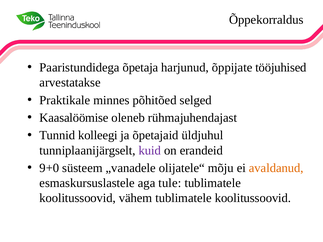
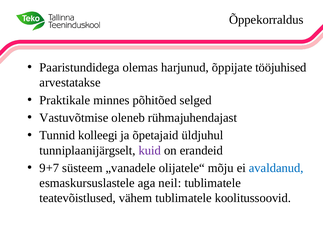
õpetaja: õpetaja -> olemas
Kaasalöömise: Kaasalöömise -> Vastuvõtmise
9+0: 9+0 -> 9+7
avaldanud colour: orange -> blue
tule: tule -> neil
koolitussoovid at (78, 198): koolitussoovid -> teatevõistlused
